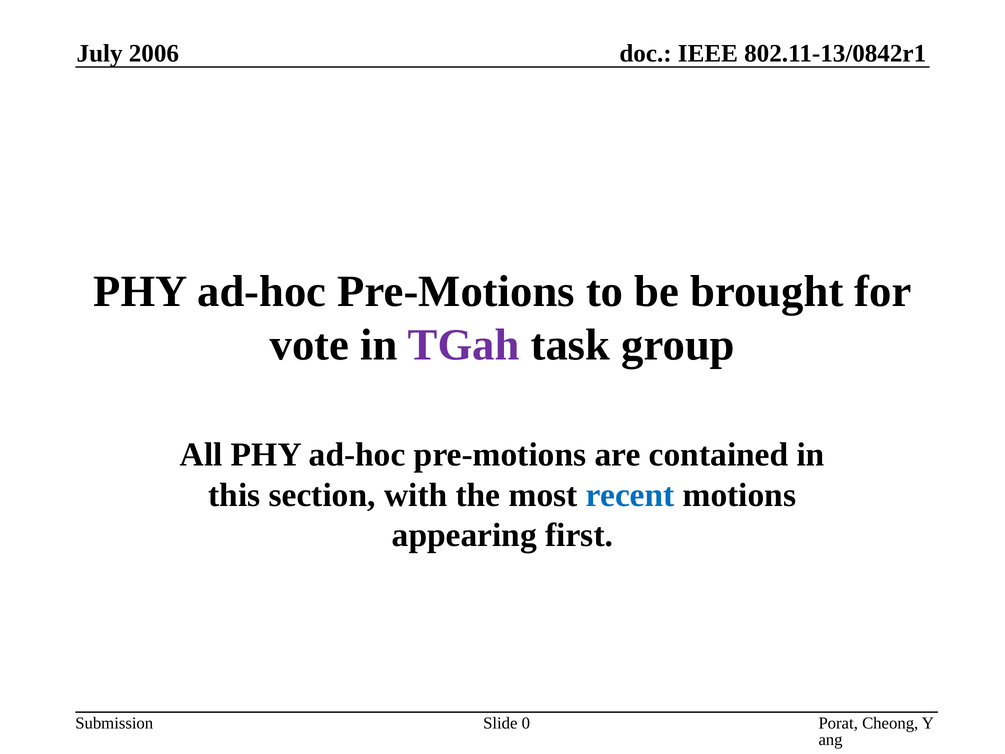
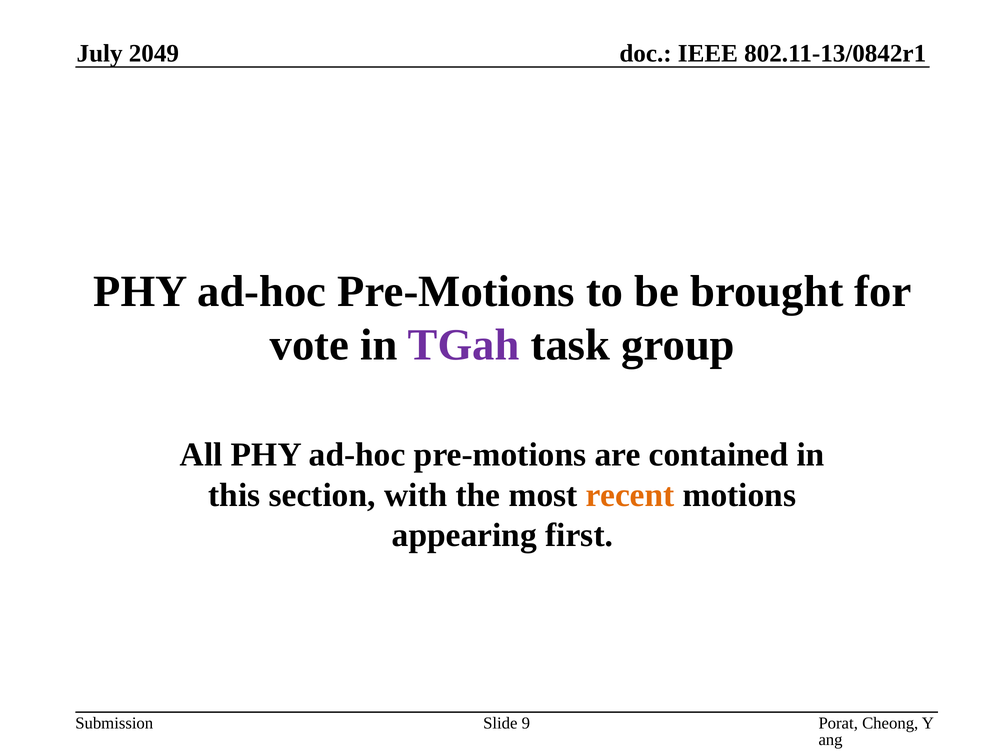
2006: 2006 -> 2049
recent colour: blue -> orange
0: 0 -> 9
